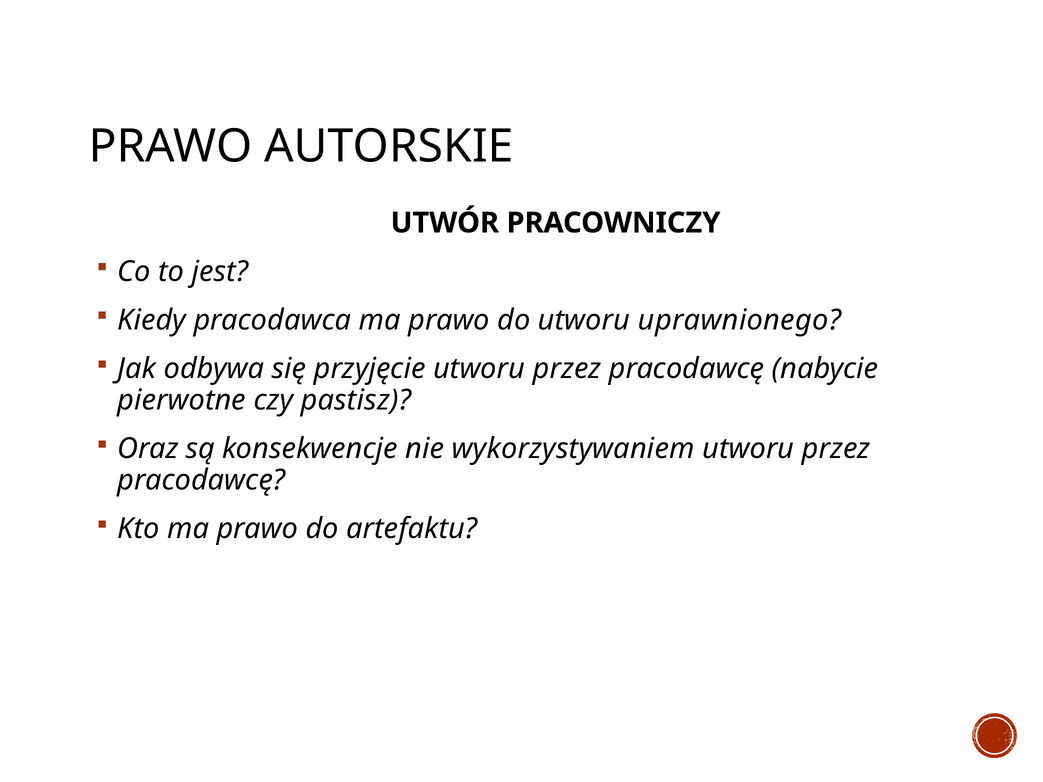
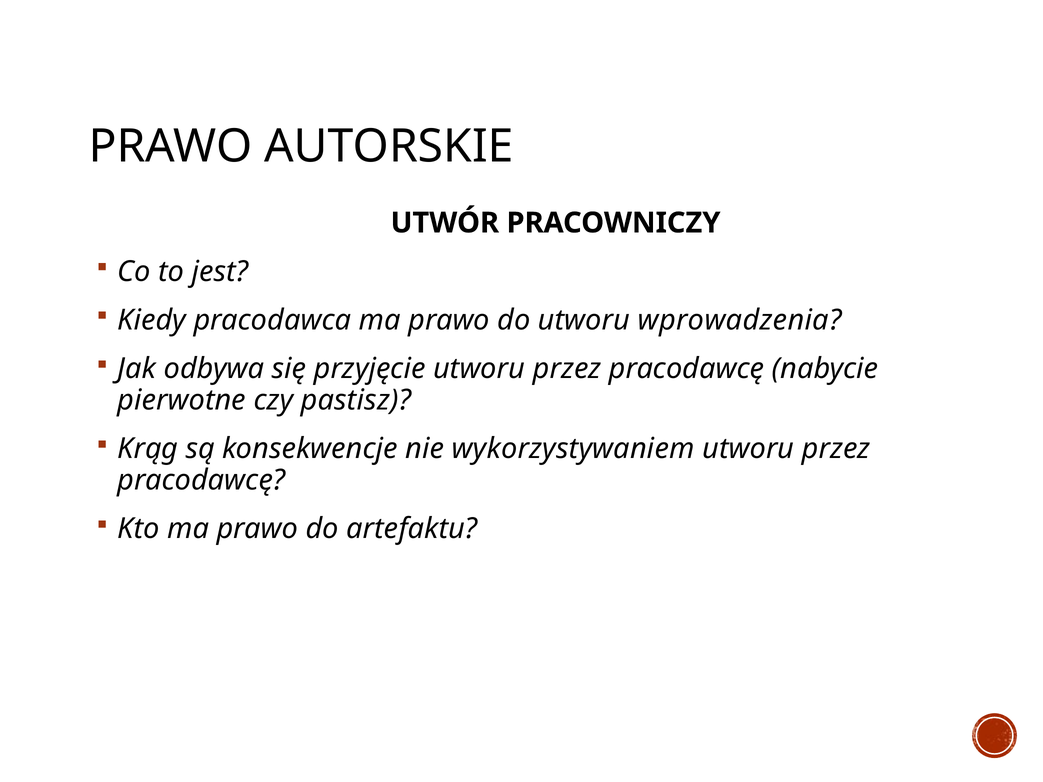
uprawnionego: uprawnionego -> wprowadzenia
Oraz: Oraz -> Krąg
